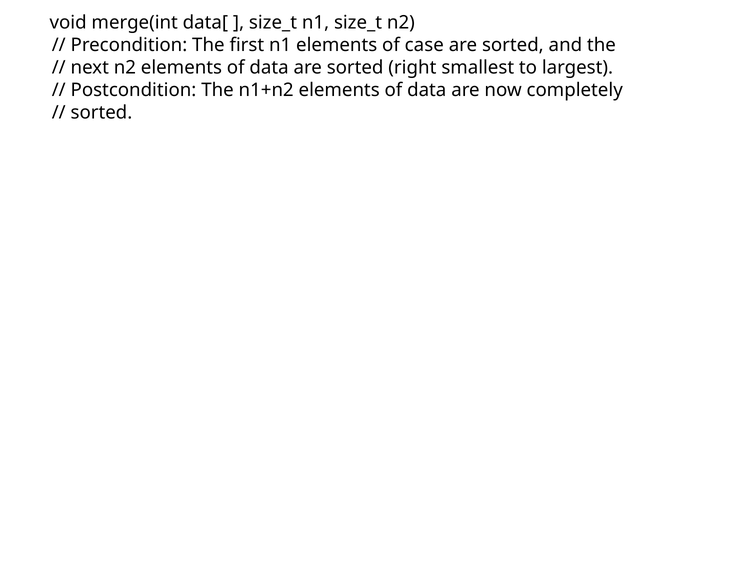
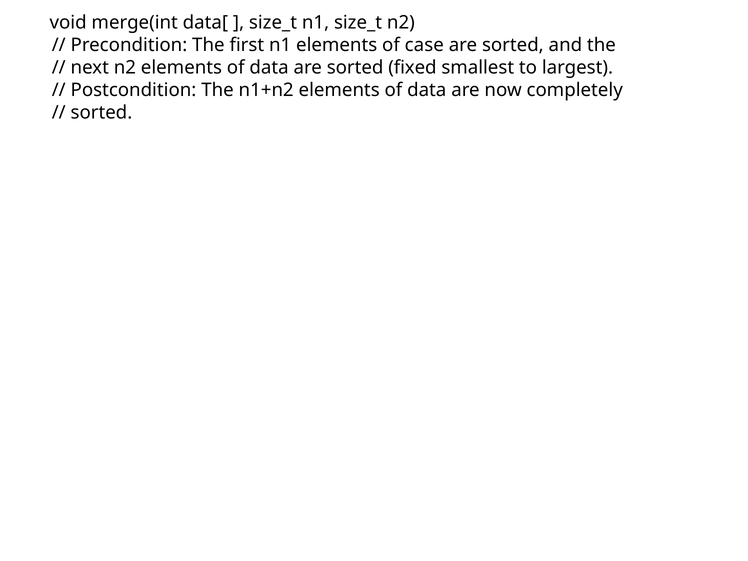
right: right -> fixed
